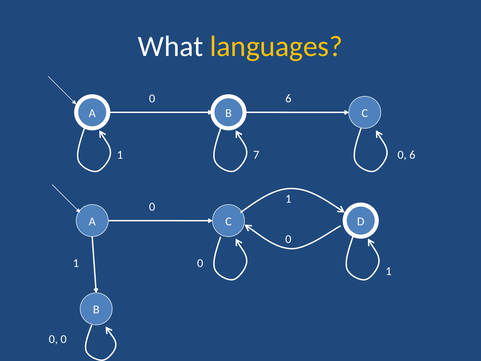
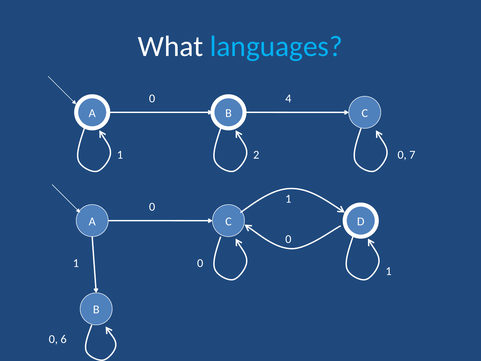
languages colour: yellow -> light blue
6 at (288, 99): 6 -> 4
7: 7 -> 2
6 at (412, 155): 6 -> 7
0 at (64, 339): 0 -> 6
